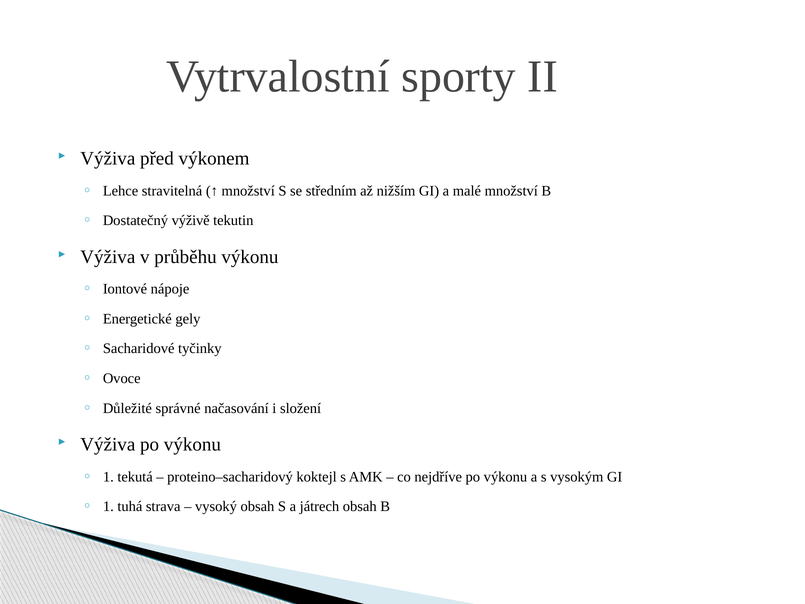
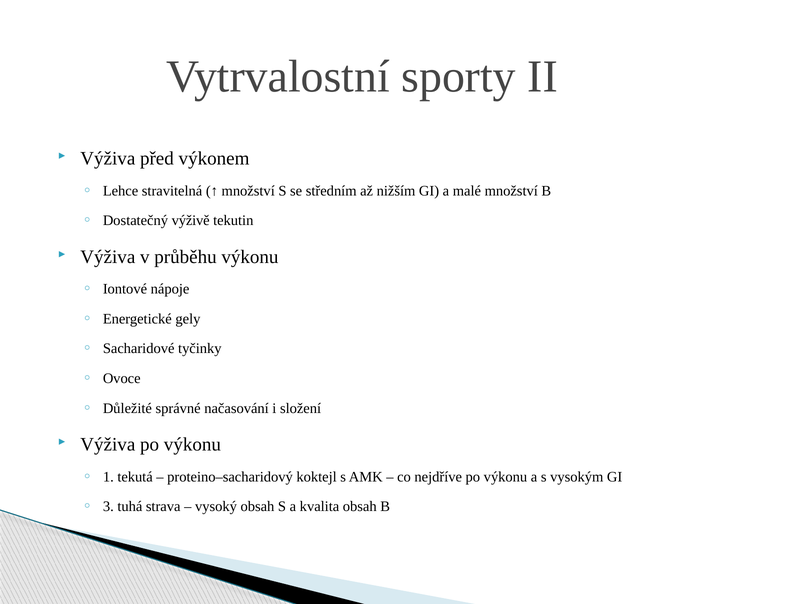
1 at (108, 506): 1 -> 3
játrech: játrech -> kvalita
